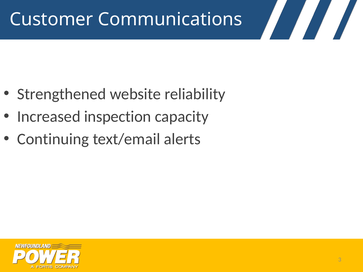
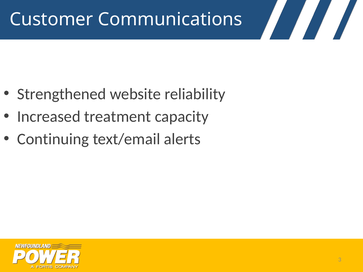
inspection: inspection -> treatment
